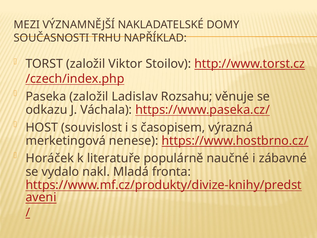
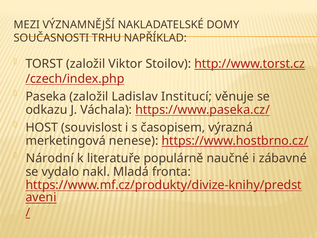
Rozsahu: Rozsahu -> Institucí
Horáček: Horáček -> Národní
